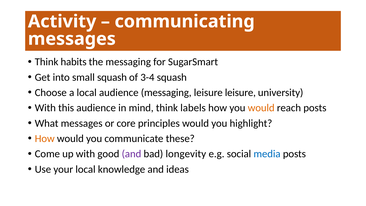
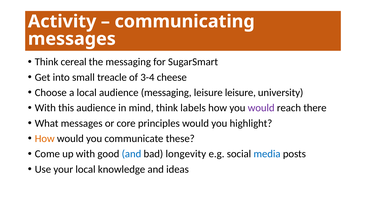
habits: habits -> cereal
small squash: squash -> treacle
3-4 squash: squash -> cheese
would at (261, 108) colour: orange -> purple
reach posts: posts -> there
and at (131, 154) colour: purple -> blue
